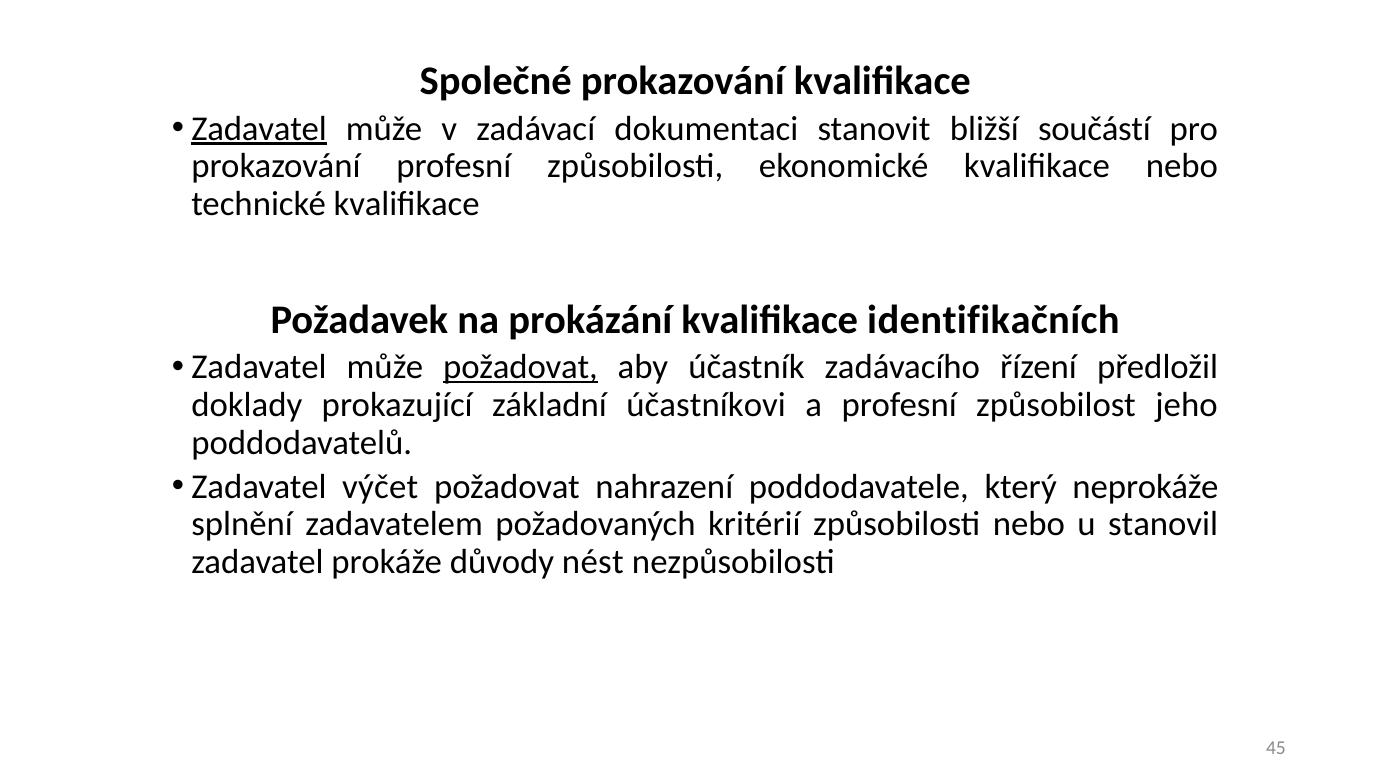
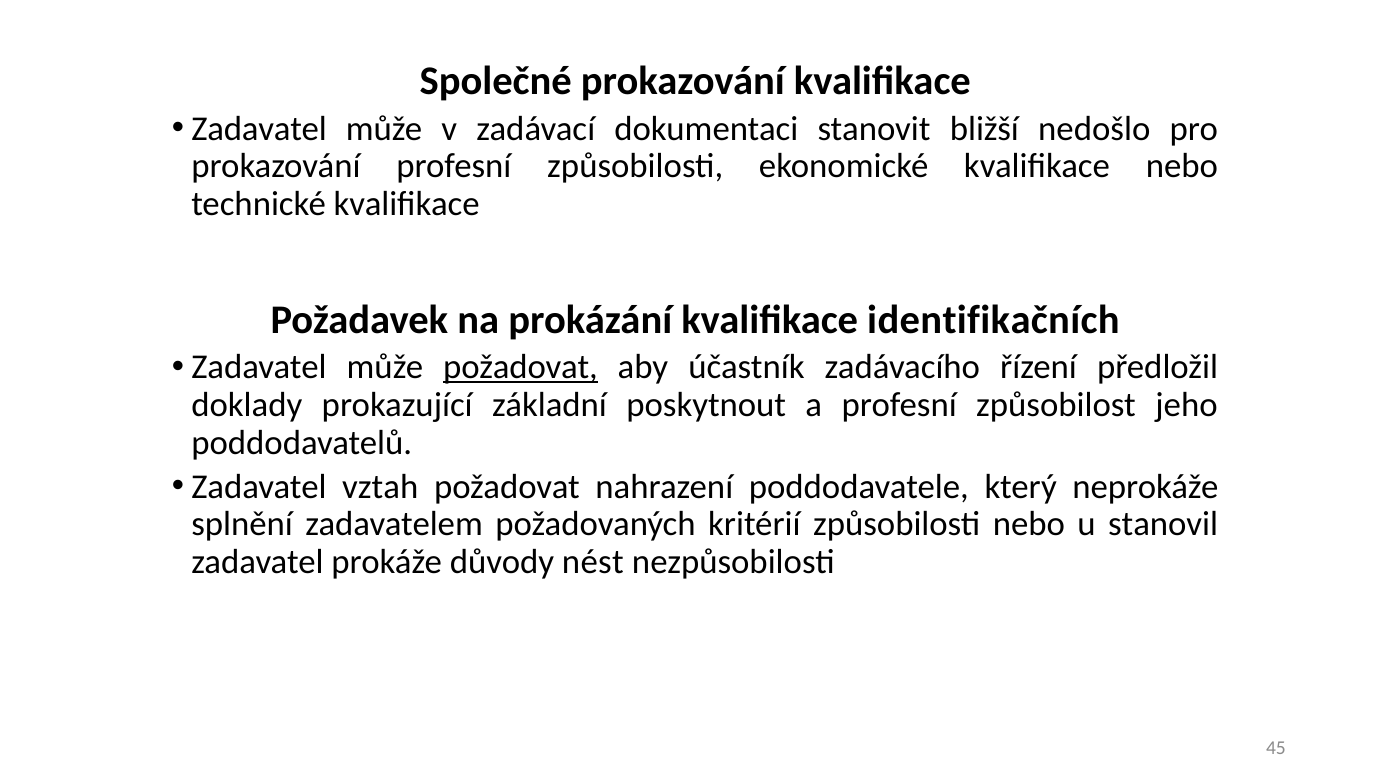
Zadavatel at (259, 129) underline: present -> none
součástí: součástí -> nedošlo
účastníkovi: účastníkovi -> poskytnout
výčet: výčet -> vztah
